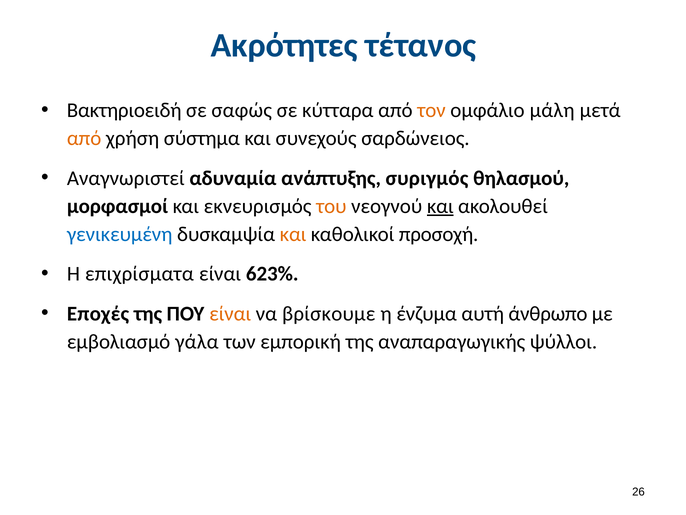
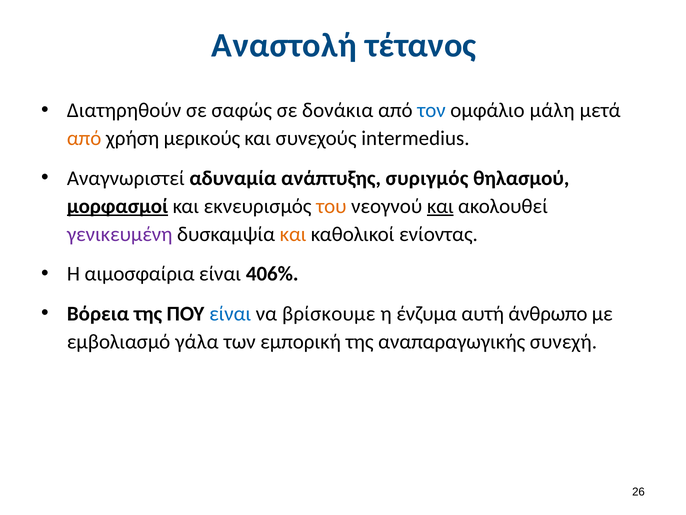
Ακρότητες: Ακρότητες -> Αναστολή
Βακτηριοειδή: Βακτηριοειδή -> Διατηρηθούν
κύτταρα: κύτταρα -> δονάκια
τον colour: orange -> blue
σύστημα: σύστημα -> μερικούς
σαρδώνειος: σαρδώνειος -> intermedius
μορφασμοί underline: none -> present
γενικευμένη colour: blue -> purple
προσοχή: προσοχή -> ενίοντας
επιχρίσματα: επιχρίσματα -> αιμοσφαίρια
623%: 623% -> 406%
Εποχές: Εποχές -> Βόρεια
είναι at (230, 313) colour: orange -> blue
ψύλλοι: ψύλλοι -> συνεχή
